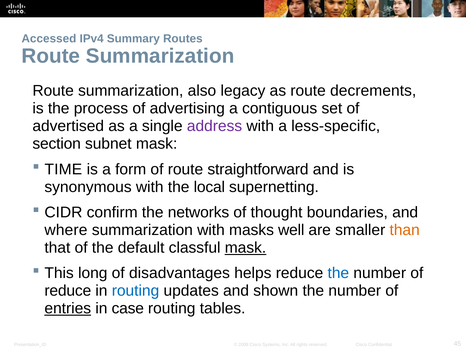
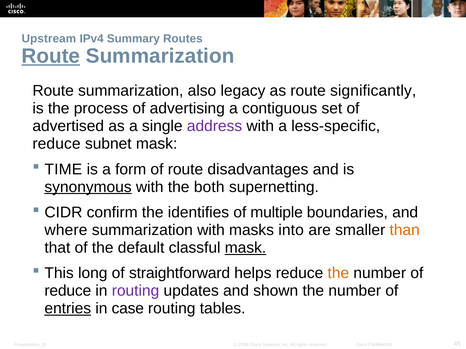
Accessed: Accessed -> Upstream
Route at (51, 56) underline: none -> present
decrements: decrements -> significantly
section at (57, 144): section -> reduce
straightforward: straightforward -> disadvantages
synonymous underline: none -> present
local: local -> both
networks: networks -> identifies
thought: thought -> multiple
well: well -> into
disadvantages: disadvantages -> straightforward
the at (338, 274) colour: blue -> orange
routing at (136, 291) colour: blue -> purple
